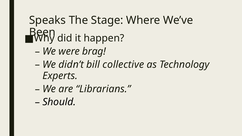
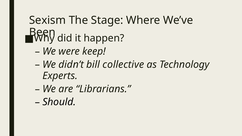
Speaks: Speaks -> Sexism
brag: brag -> keep
